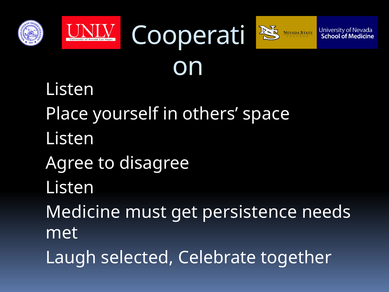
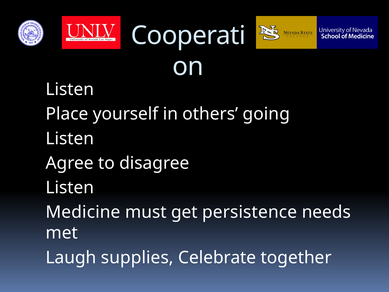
space: space -> going
selected: selected -> supplies
